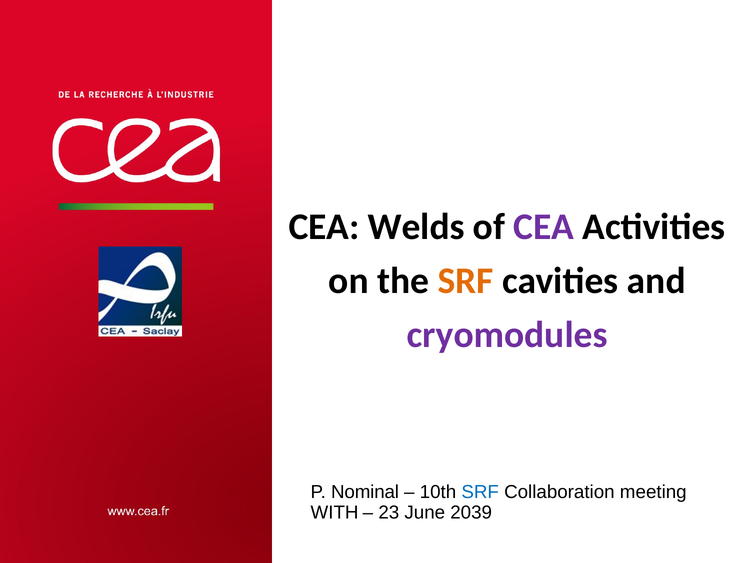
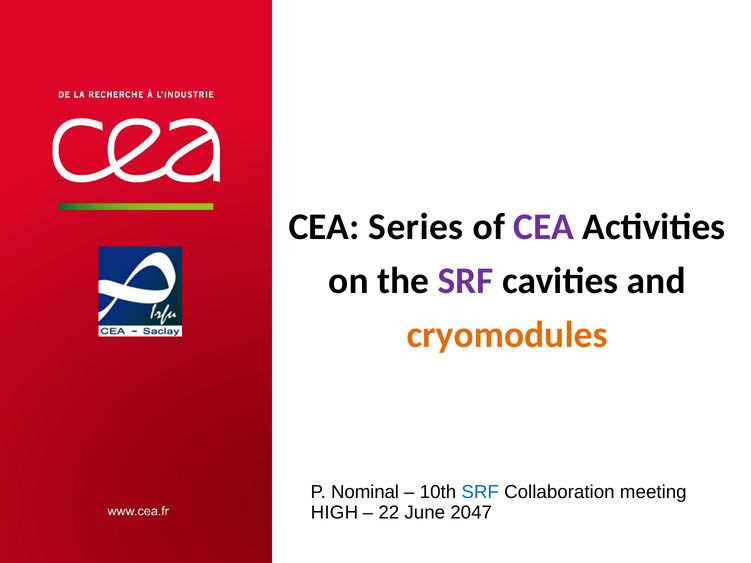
Welds: Welds -> Series
SRF at (466, 281) colour: orange -> purple
cryomodules colour: purple -> orange
WITH: WITH -> HIGH
23: 23 -> 22
2039: 2039 -> 2047
